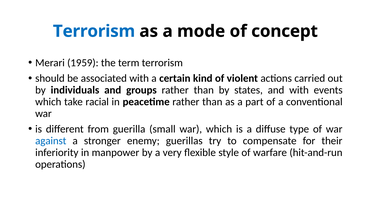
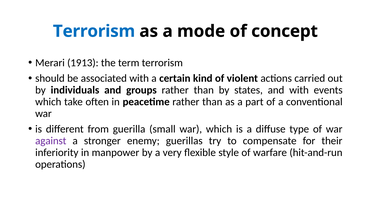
1959: 1959 -> 1913
racial: racial -> often
against colour: blue -> purple
